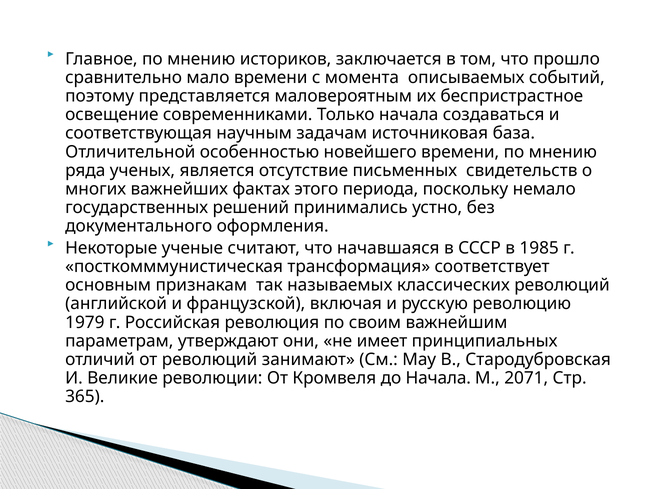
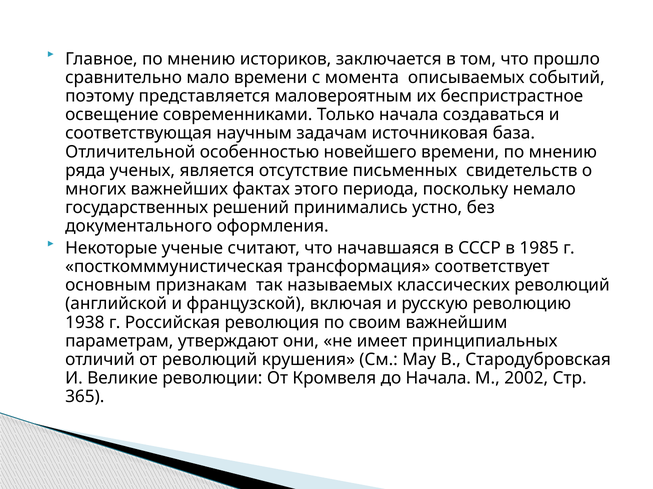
1979: 1979 -> 1938
занимают: занимают -> крушения
2071: 2071 -> 2002
